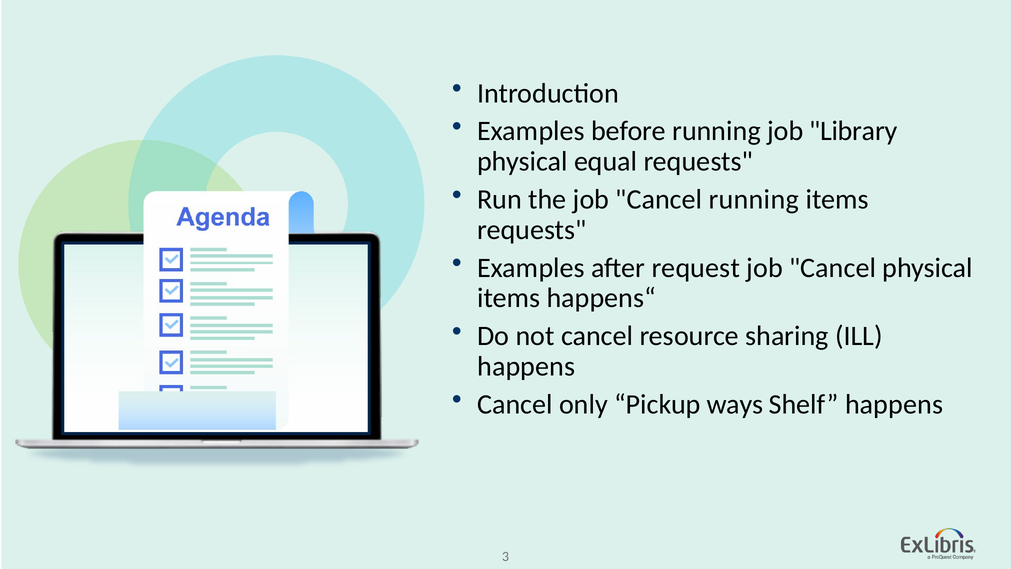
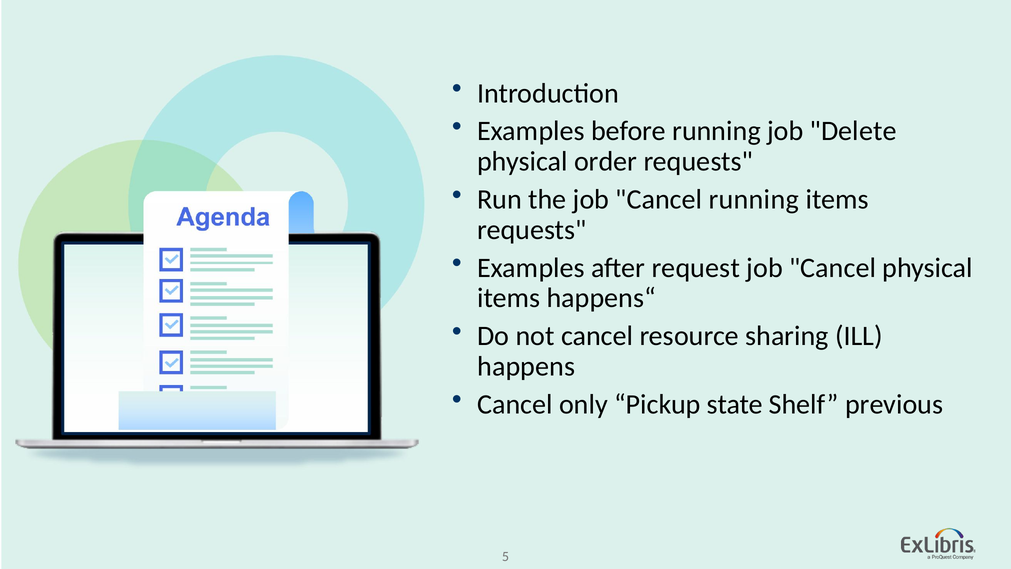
Library: Library -> Delete
equal: equal -> order
ways: ways -> state
Shelf happens: happens -> previous
3: 3 -> 5
